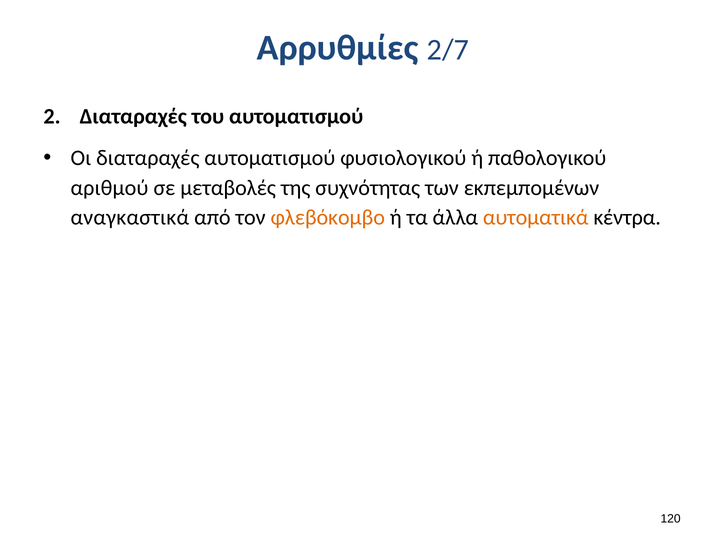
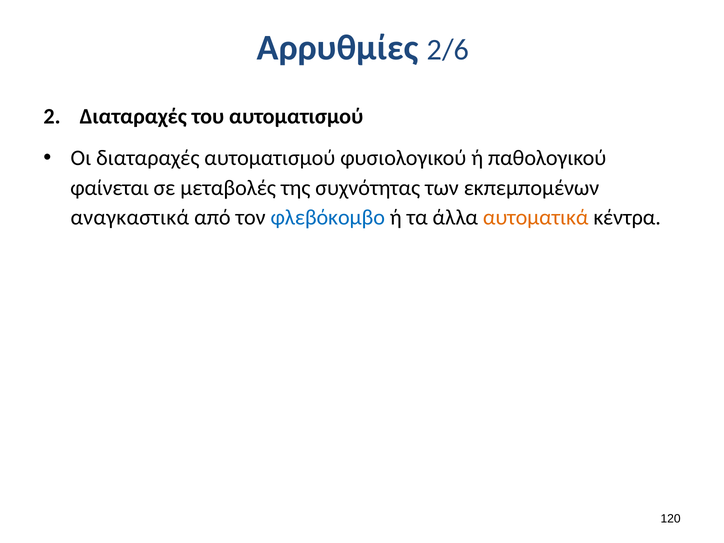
2/7: 2/7 -> 2/6
αριθμού: αριθμού -> φαίνεται
φλεβόκομβο colour: orange -> blue
